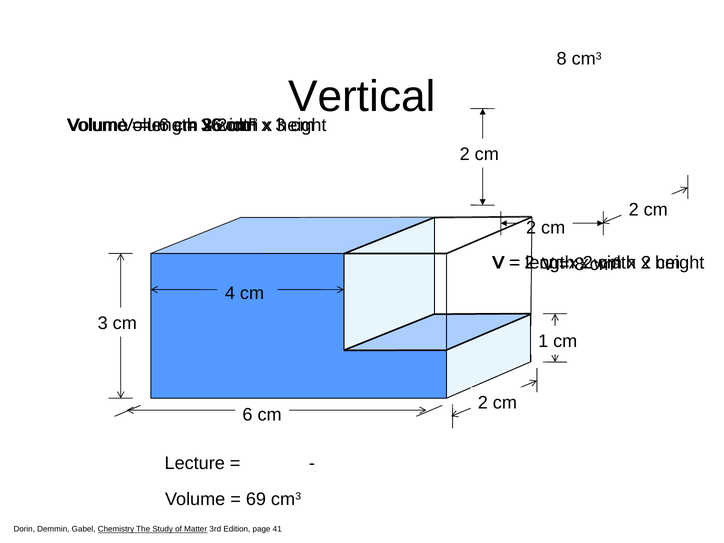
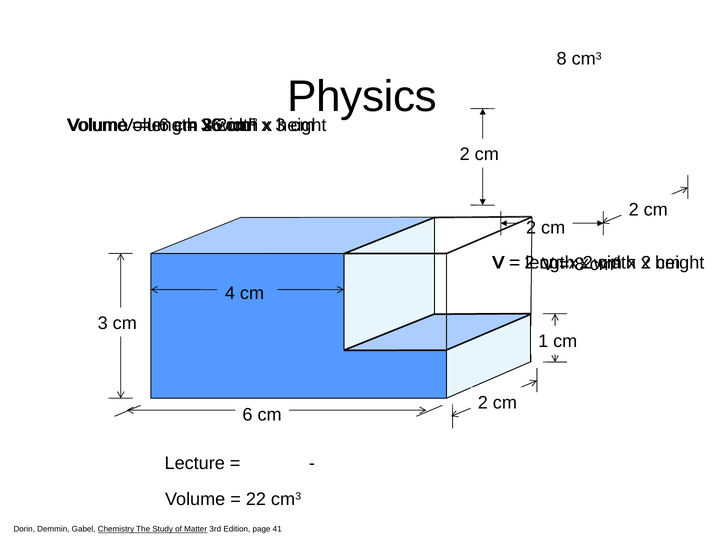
Vertical: Vertical -> Physics
69: 69 -> 22
